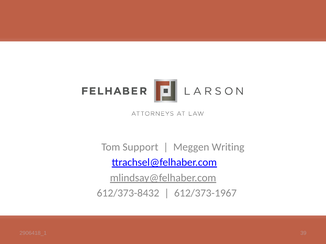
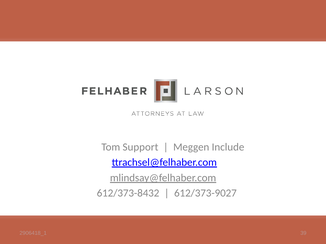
Writing: Writing -> Include
612/373-1967: 612/373-1967 -> 612/373-9027
